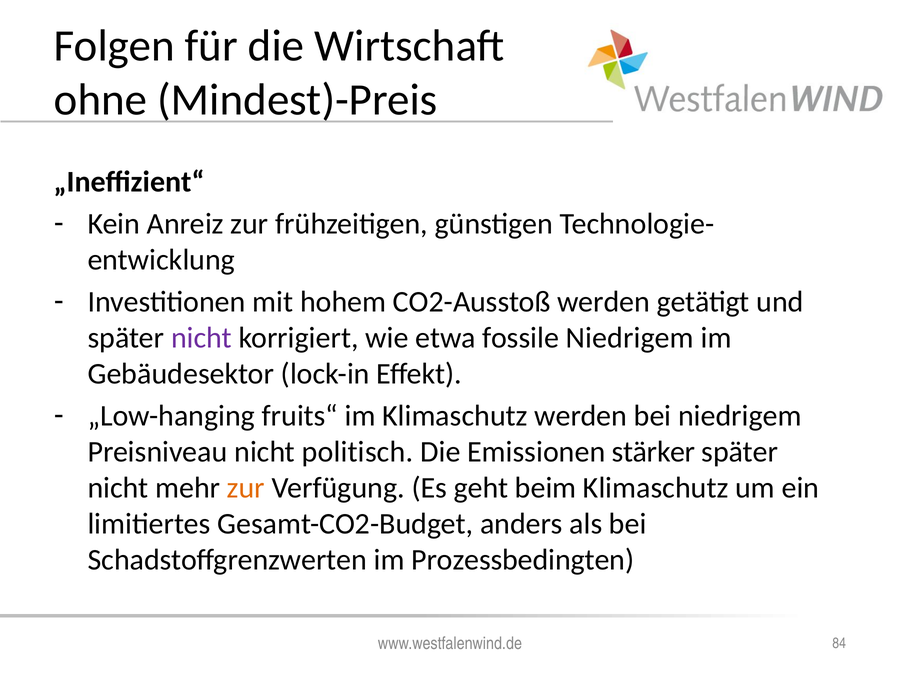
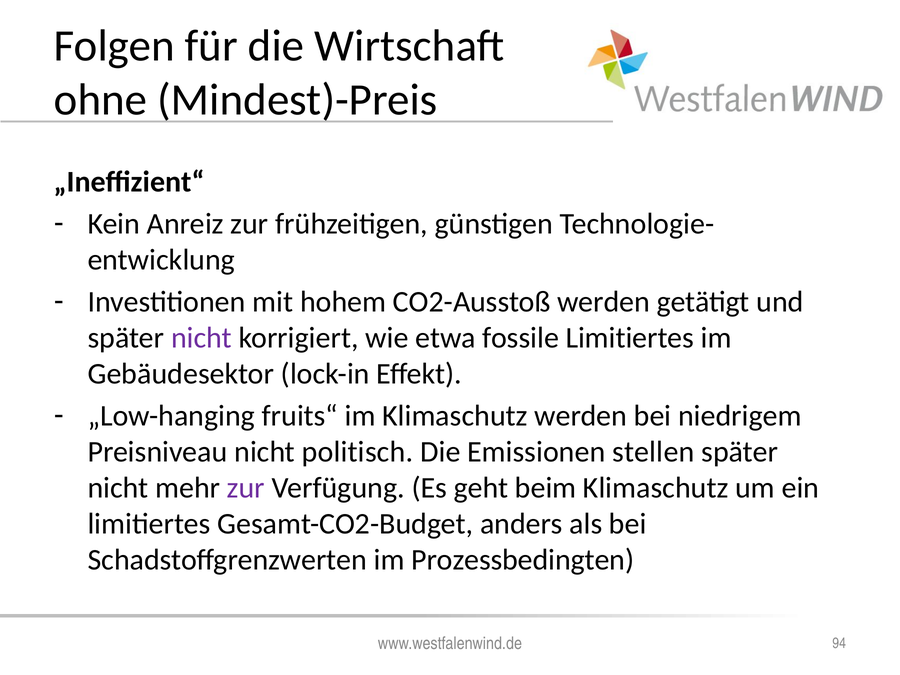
fossile Niedrigem: Niedrigem -> Limitiertes
stärker: stärker -> stellen
zur at (246, 488) colour: orange -> purple
84: 84 -> 94
